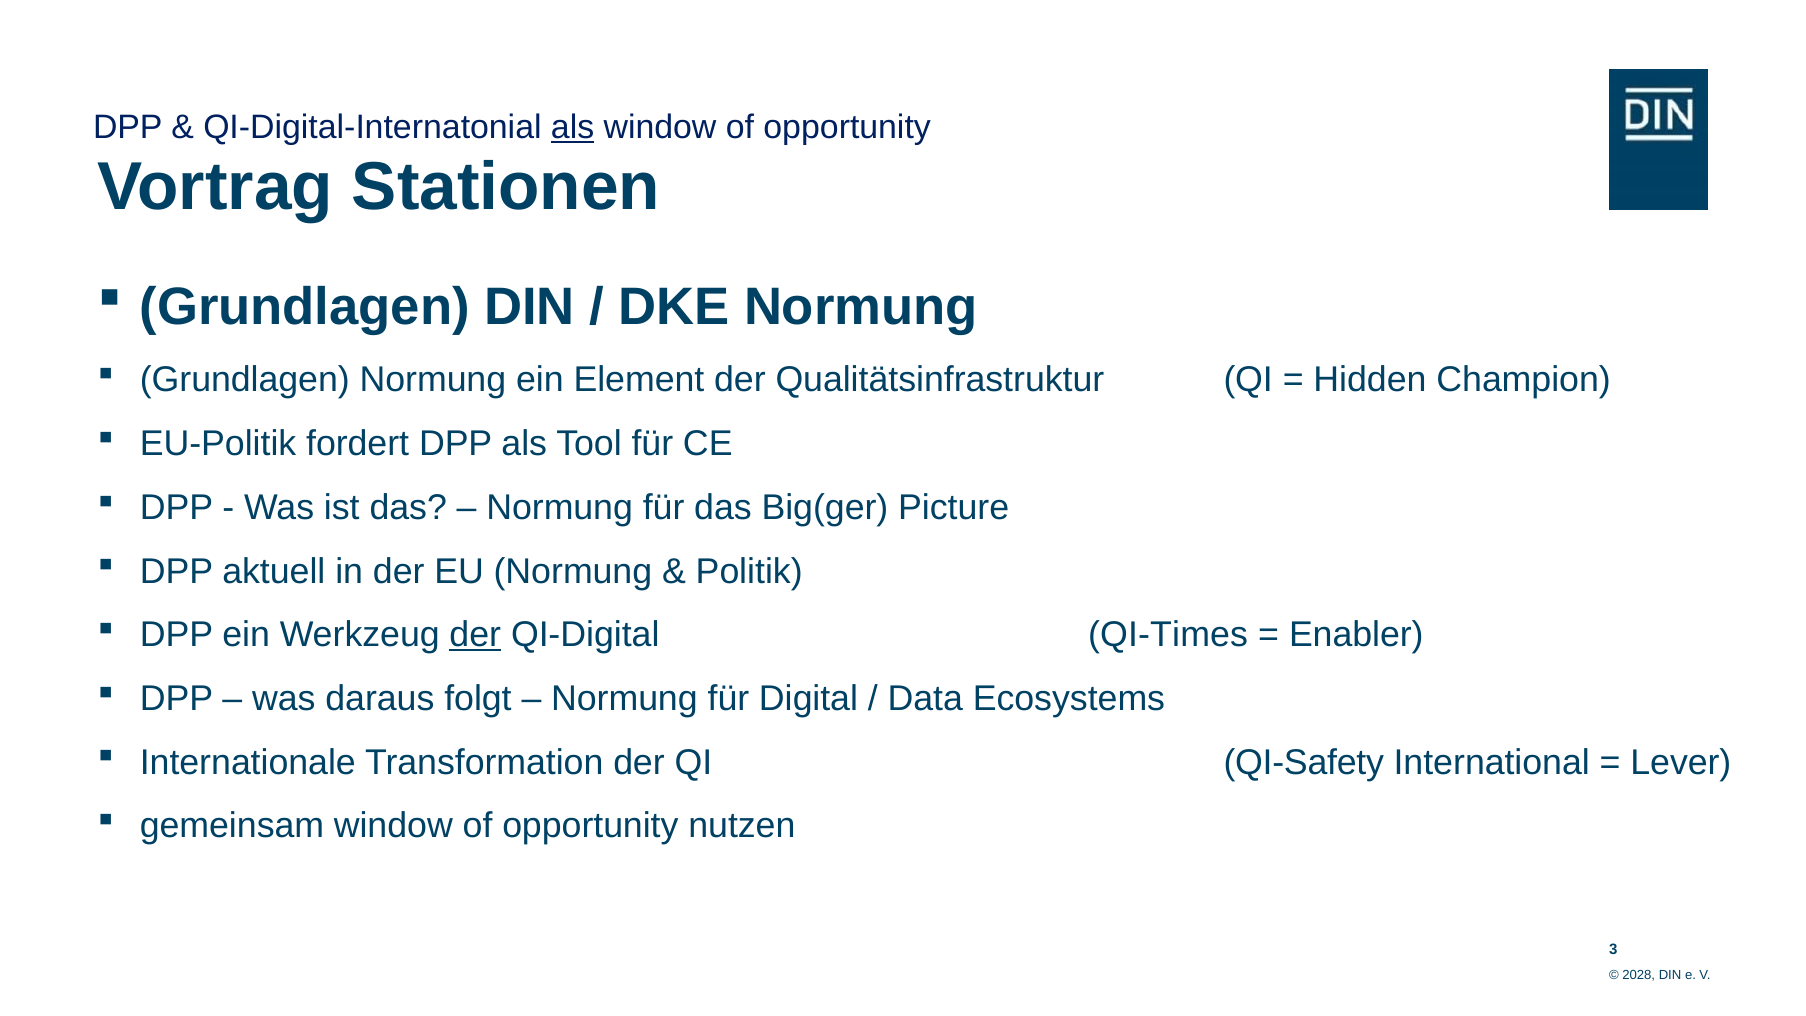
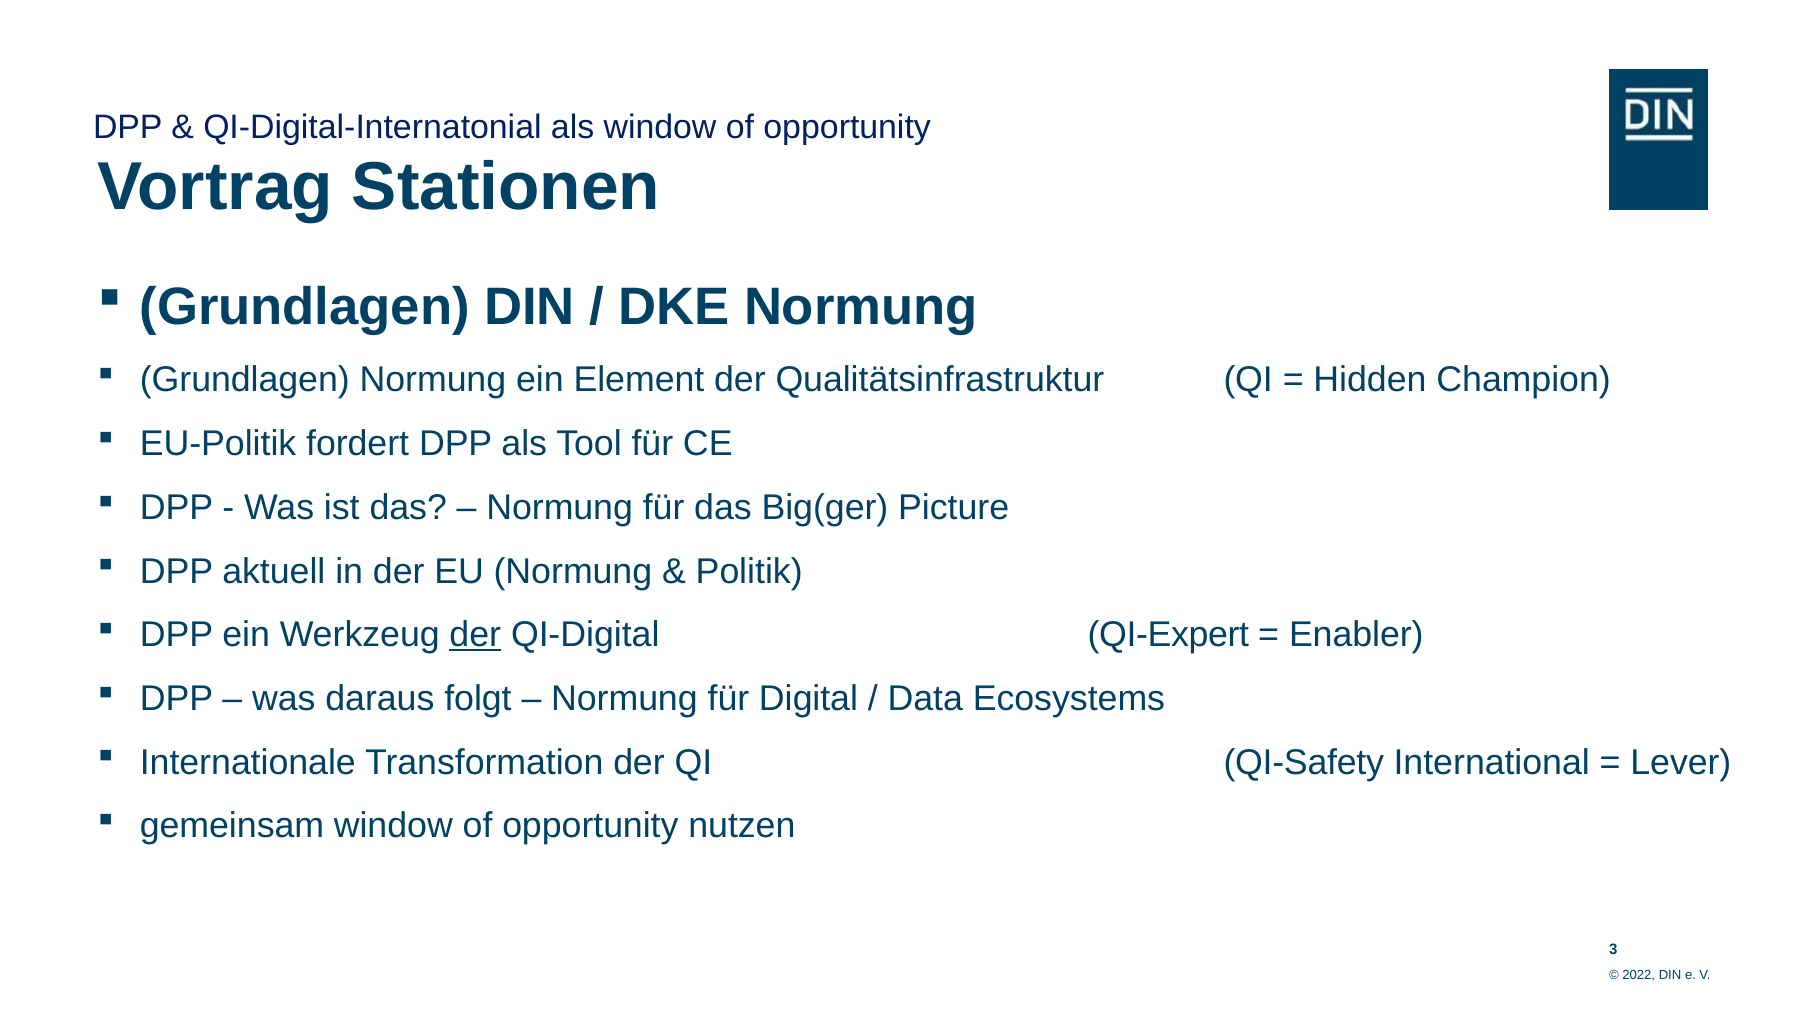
als at (573, 127) underline: present -> none
QI-Times: QI-Times -> QI-Expert
2028: 2028 -> 2022
